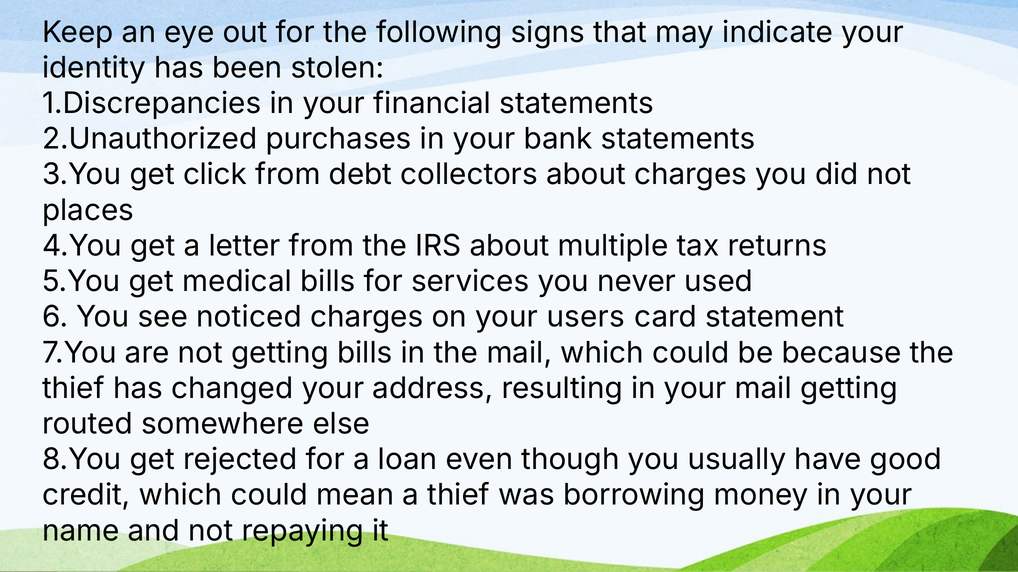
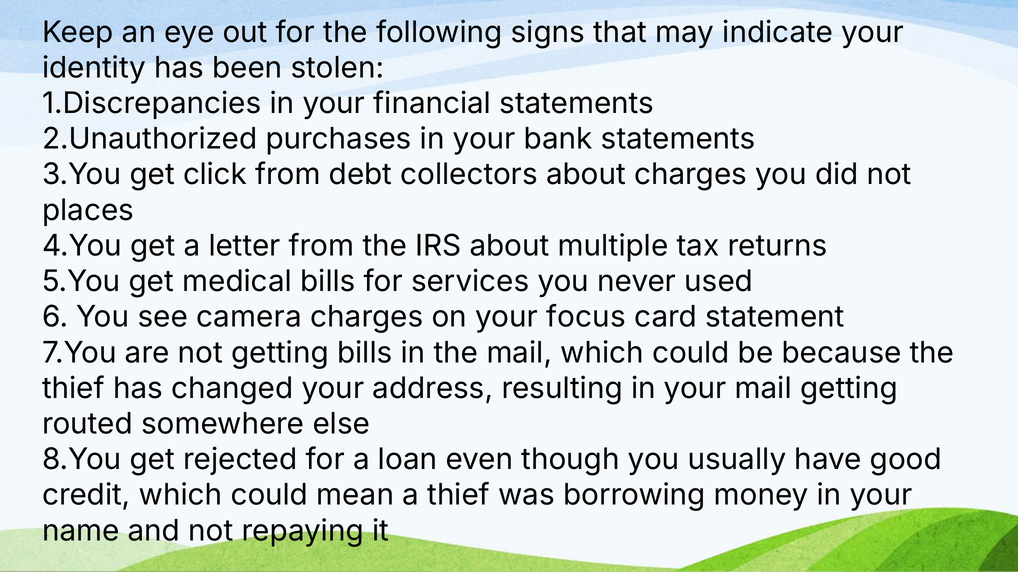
noticed: noticed -> camera
users: users -> focus
